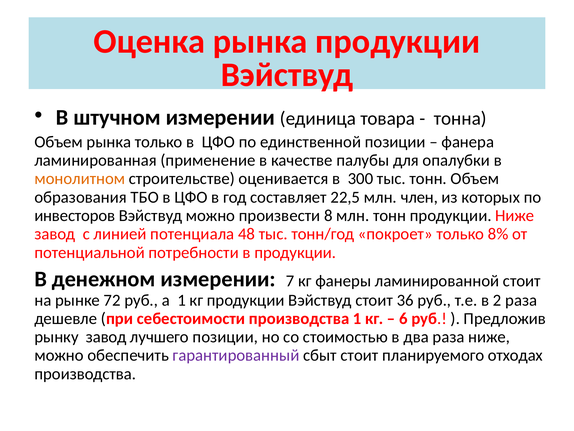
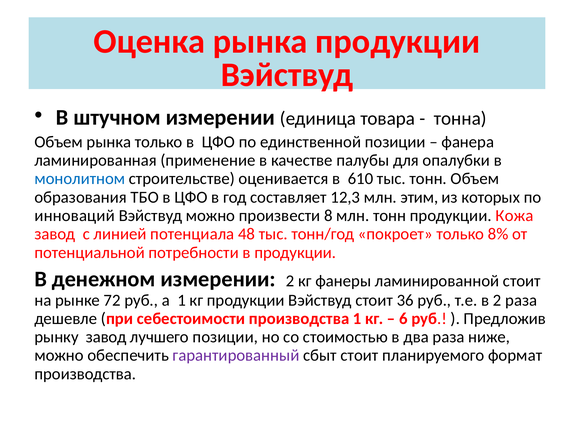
монолитном colour: orange -> blue
300: 300 -> 610
22,5: 22,5 -> 12,3
член: член -> этим
инвесторов: инвесторов -> инноваций
продукции Ниже: Ниже -> Кожа
измерении 7: 7 -> 2
отходах: отходах -> формат
